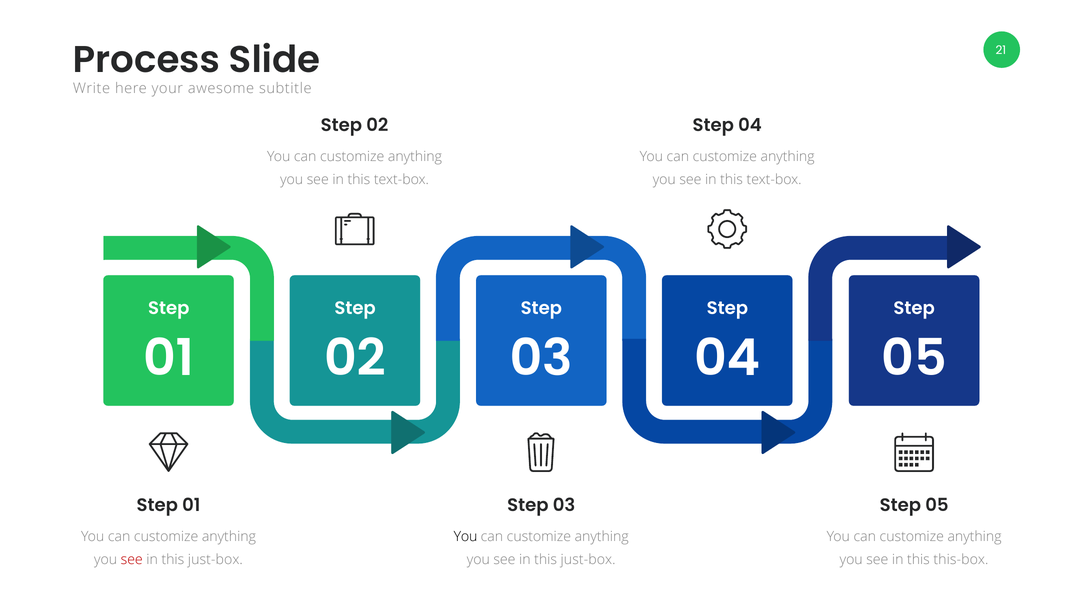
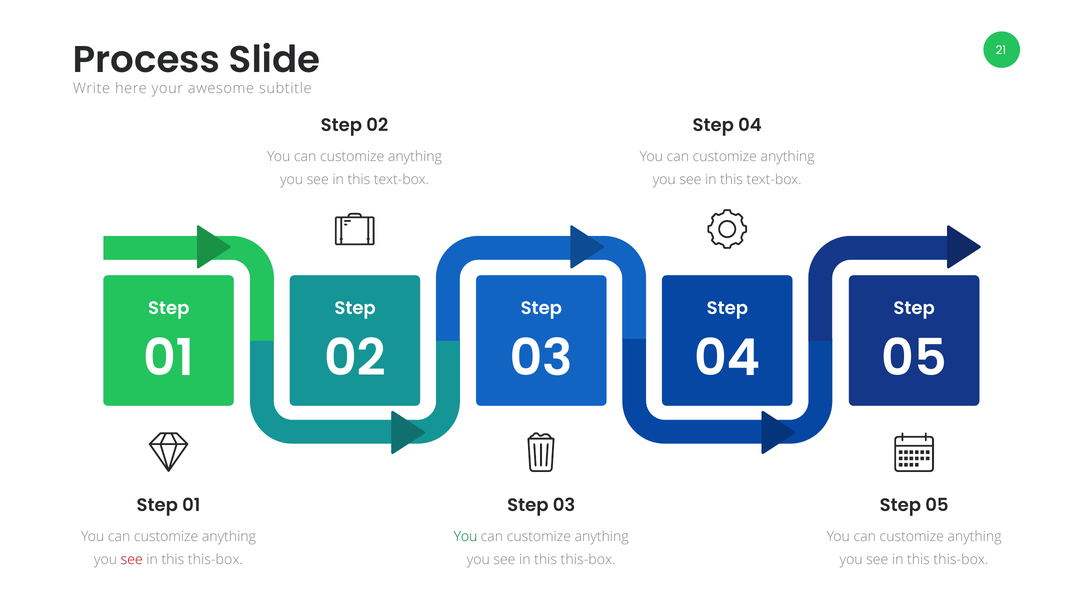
You at (465, 536) colour: black -> green
just-box at (215, 559): just-box -> this-box
just-box at (588, 559): just-box -> this-box
